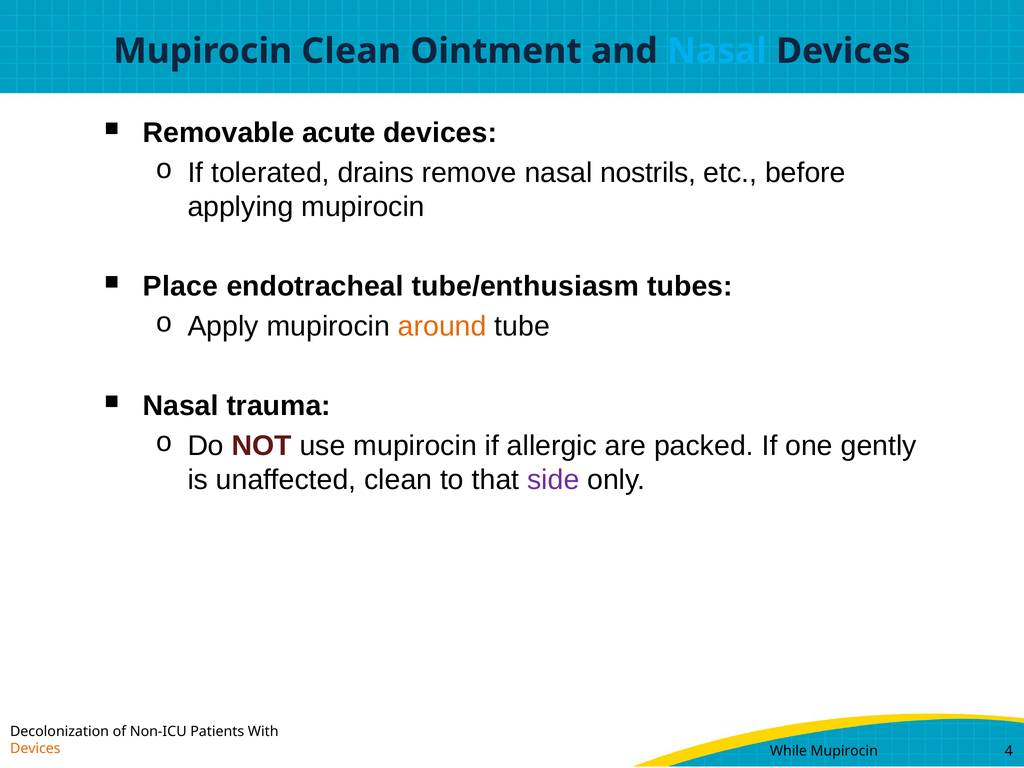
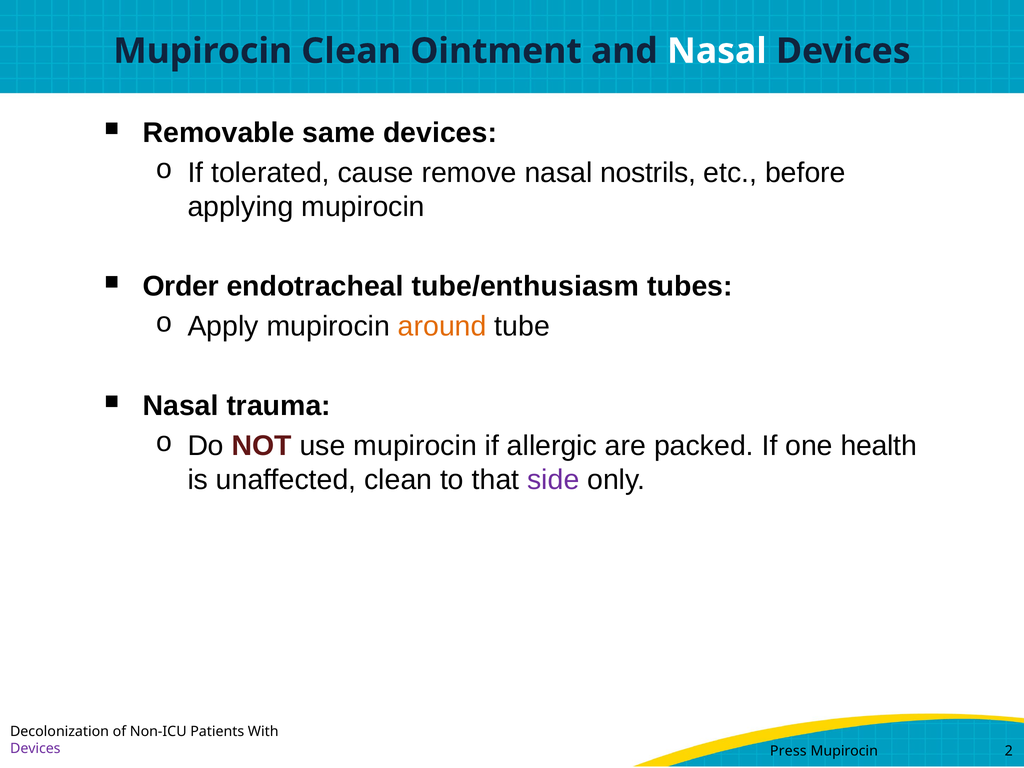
Nasal at (717, 51) colour: light blue -> white
acute: acute -> same
drains: drains -> cause
Place: Place -> Order
gently: gently -> health
Devices at (35, 749) colour: orange -> purple
While: While -> Press
4: 4 -> 2
